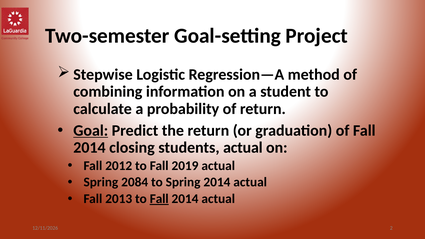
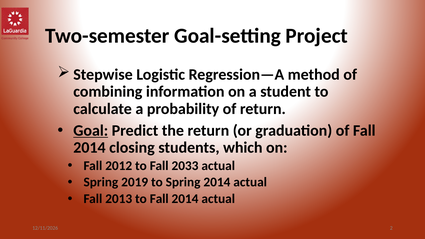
students actual: actual -> which
2019: 2019 -> 2033
2084: 2084 -> 2019
Fall at (159, 199) underline: present -> none
